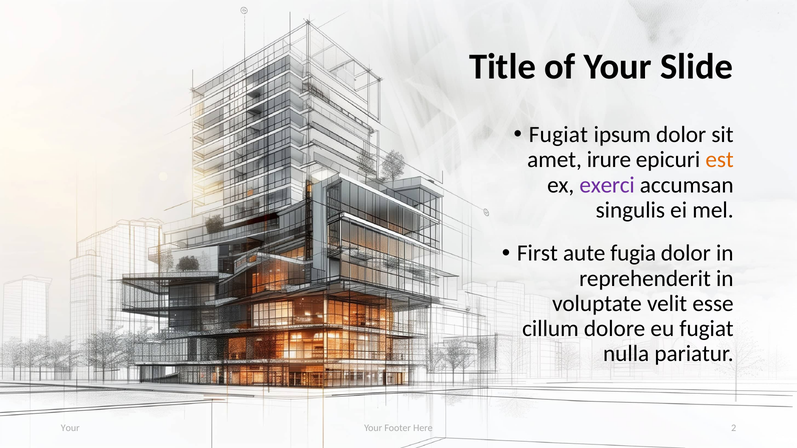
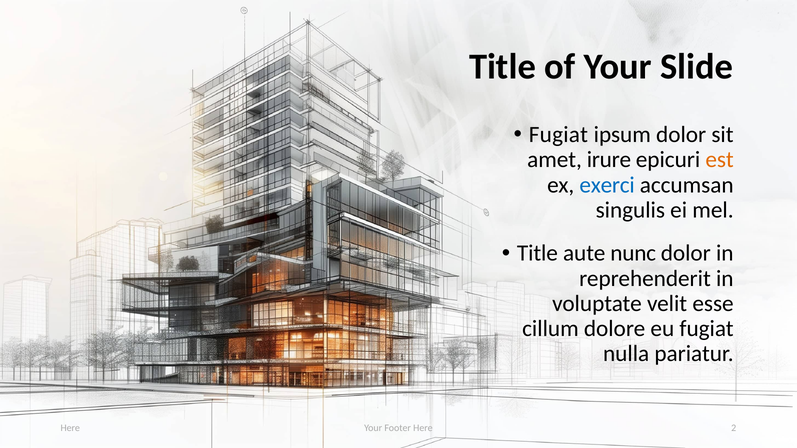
exerci colour: purple -> blue
First at (537, 253): First -> Title
fugia: fugia -> nunc
Your at (70, 428): Your -> Here
